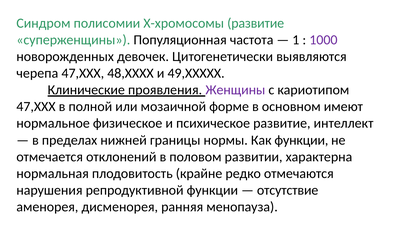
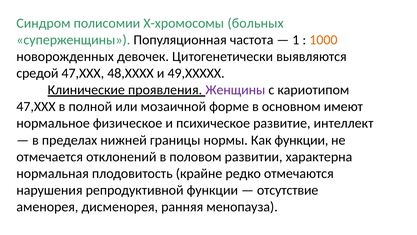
Х-хромосомы развитие: развитие -> больных
1000 colour: purple -> orange
черепа: черепа -> средой
